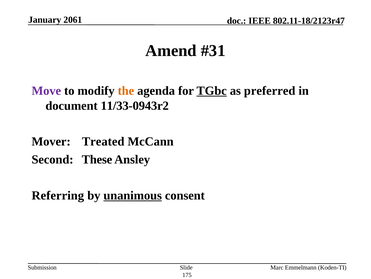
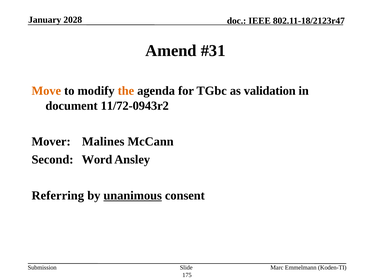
2061: 2061 -> 2028
Move colour: purple -> orange
TGbc underline: present -> none
preferred: preferred -> validation
11/33-0943r2: 11/33-0943r2 -> 11/72-0943r2
Treated: Treated -> Malines
These: These -> Word
